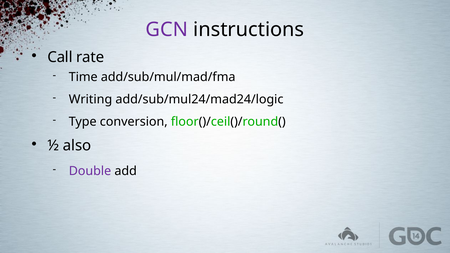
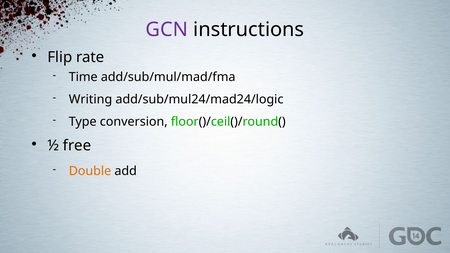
Call: Call -> Flip
also: also -> free
Double colour: purple -> orange
